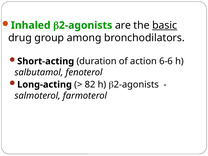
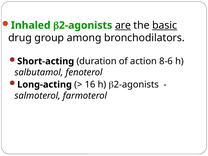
are underline: none -> present
6-6: 6-6 -> 8-6
82: 82 -> 16
